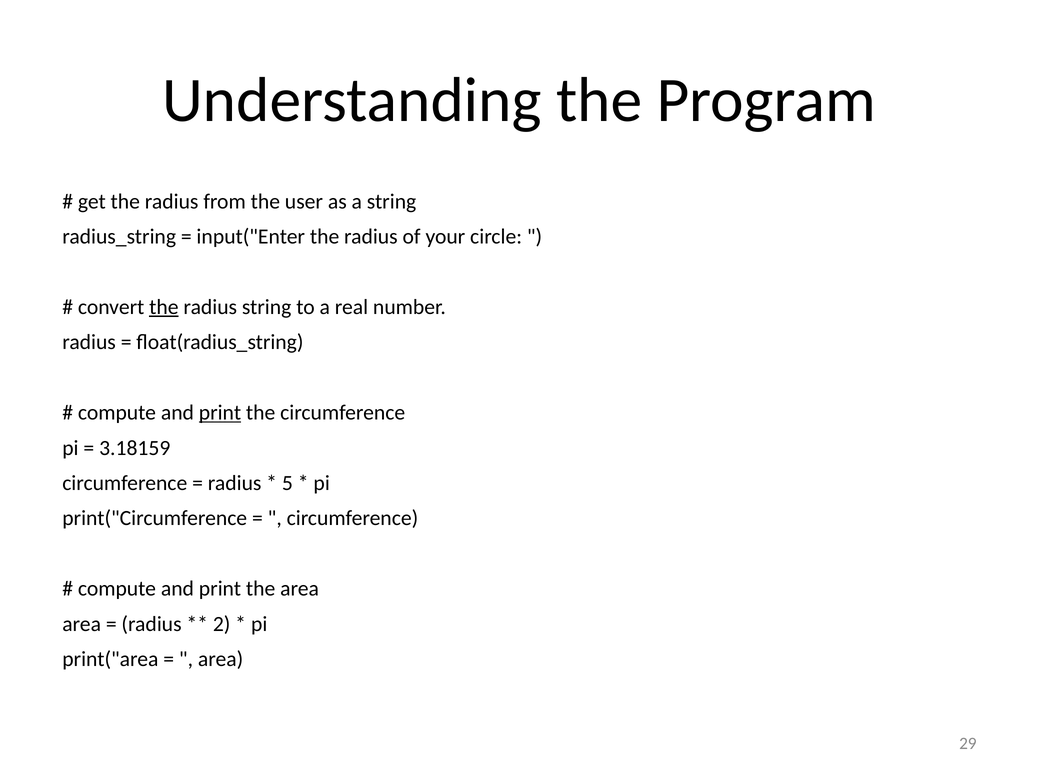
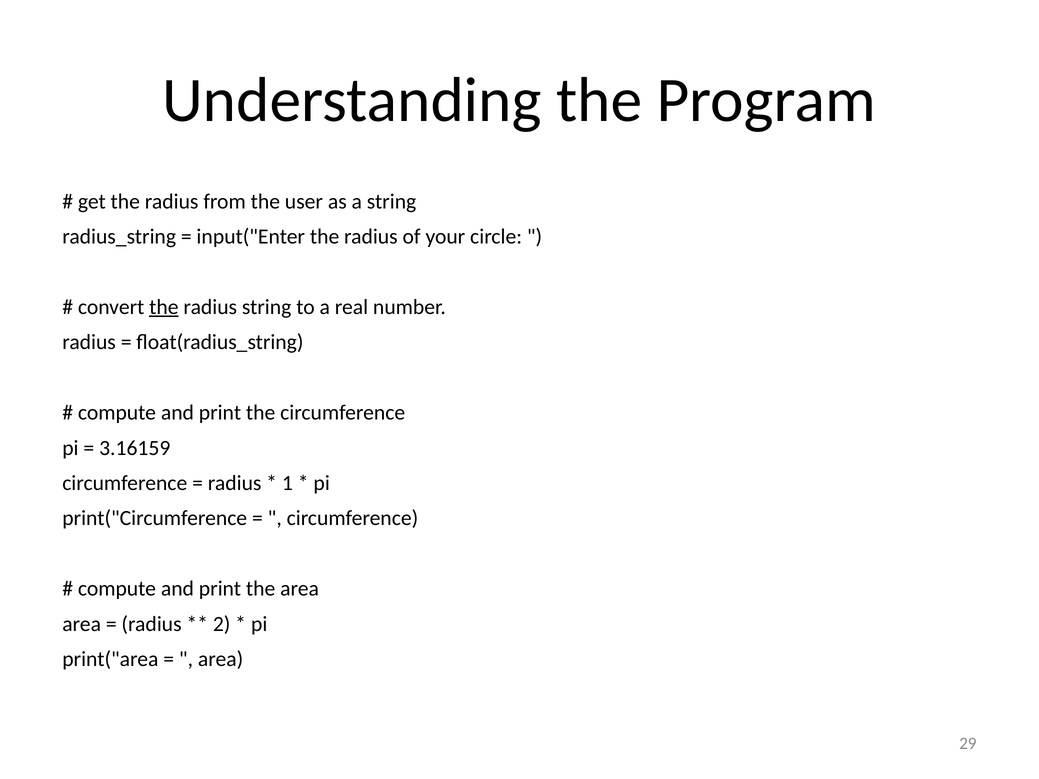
print at (220, 413) underline: present -> none
3.18159: 3.18159 -> 3.16159
5: 5 -> 1
